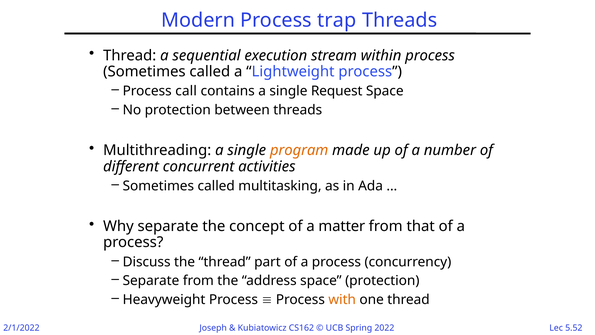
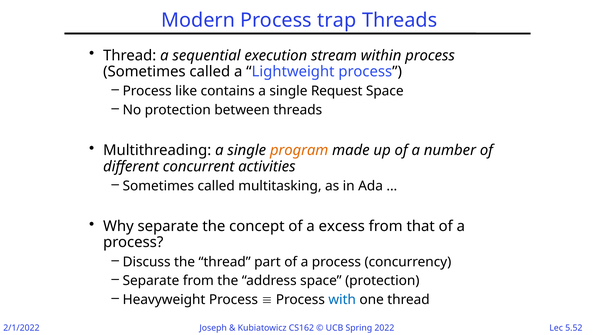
call: call -> like
matter: matter -> excess
with colour: orange -> blue
